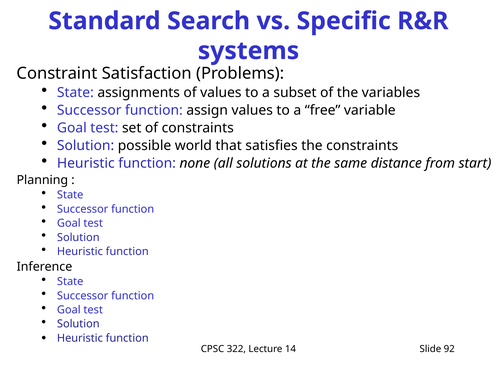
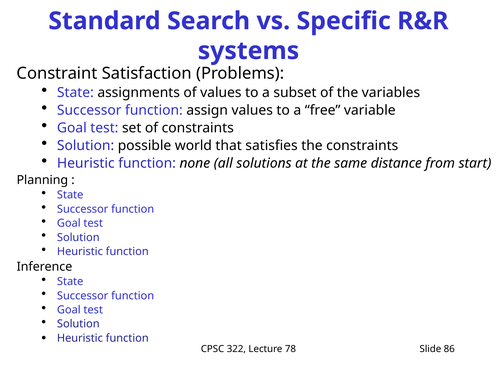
14: 14 -> 78
92: 92 -> 86
